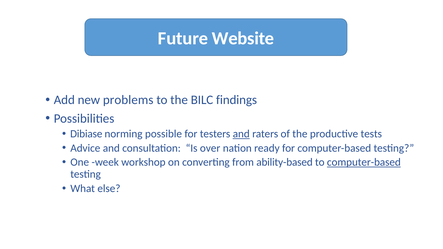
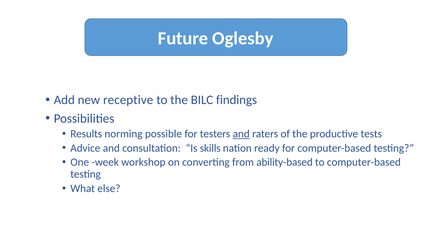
Website: Website -> Oglesby
problems: problems -> receptive
Dibiase: Dibiase -> Results
over: over -> skills
computer-based at (364, 162) underline: present -> none
